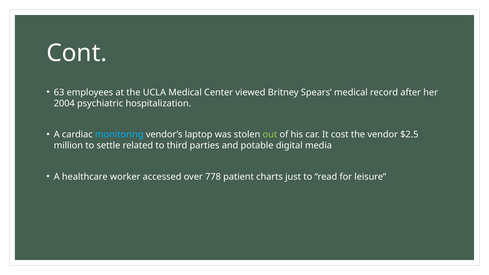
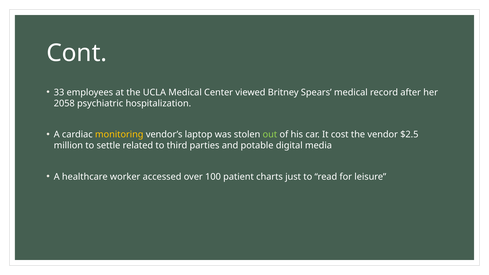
63: 63 -> 33
2004: 2004 -> 2058
monitoring colour: light blue -> yellow
778: 778 -> 100
